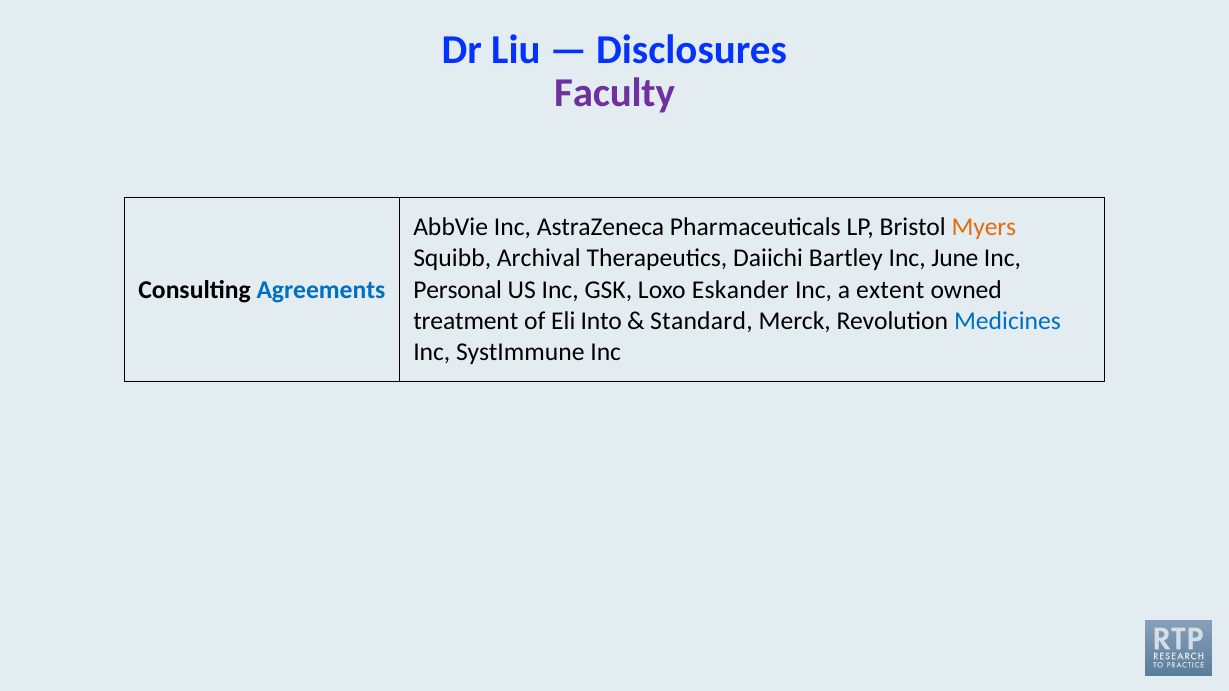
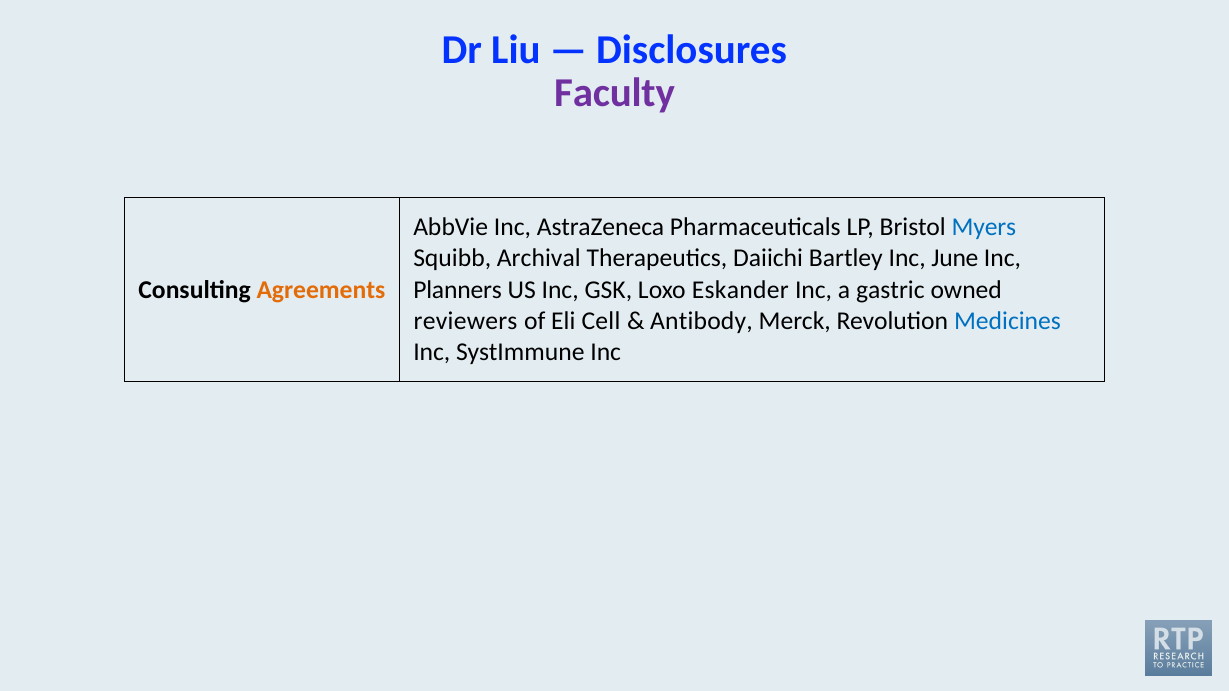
Myers colour: orange -> blue
Agreements colour: blue -> orange
Personal: Personal -> Planners
extent: extent -> gastric
treatment: treatment -> reviewers
Into: Into -> Cell
Standard: Standard -> Antibody
